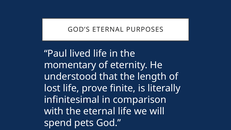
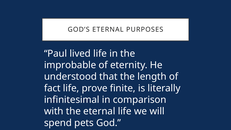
momentary: momentary -> improbable
lost: lost -> fact
